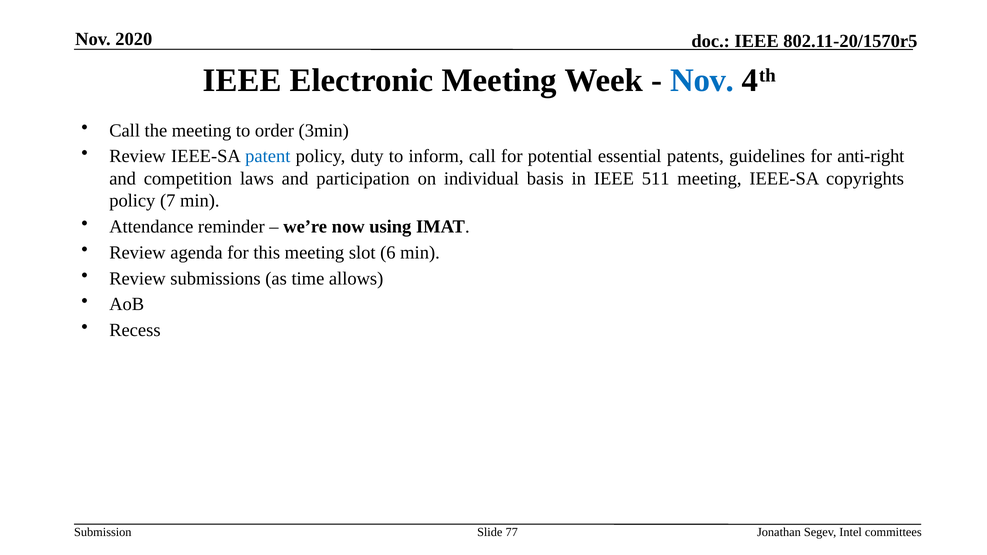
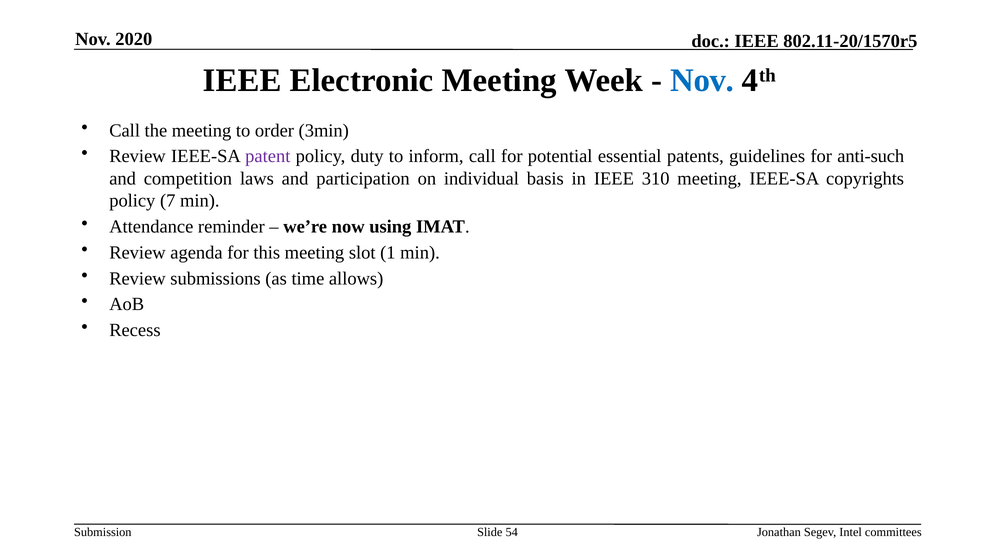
patent colour: blue -> purple
anti-right: anti-right -> anti-such
511: 511 -> 310
6: 6 -> 1
77: 77 -> 54
